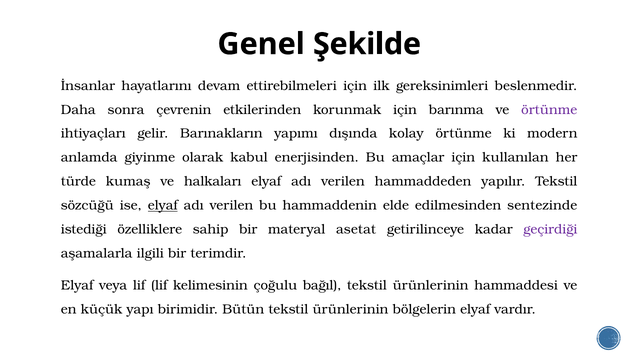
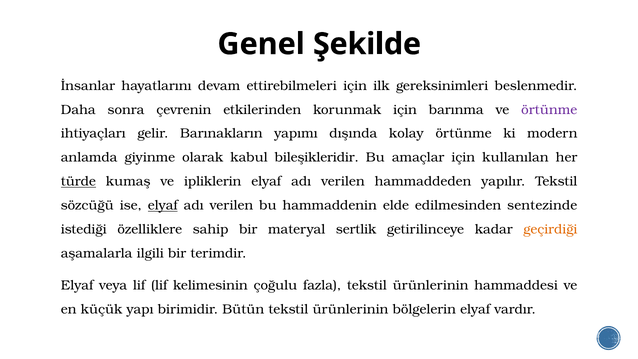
enerjisinden: enerjisinden -> bileşikleridir
türde underline: none -> present
halkaları: halkaları -> ipliklerin
asetat: asetat -> sertlik
geçirdiği colour: purple -> orange
bağıl: bağıl -> fazla
